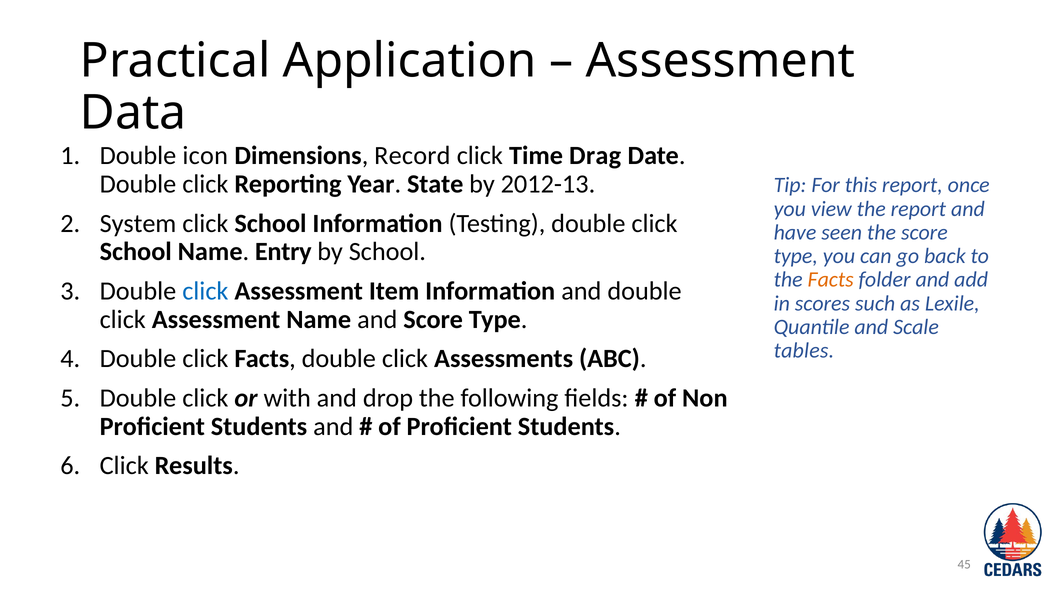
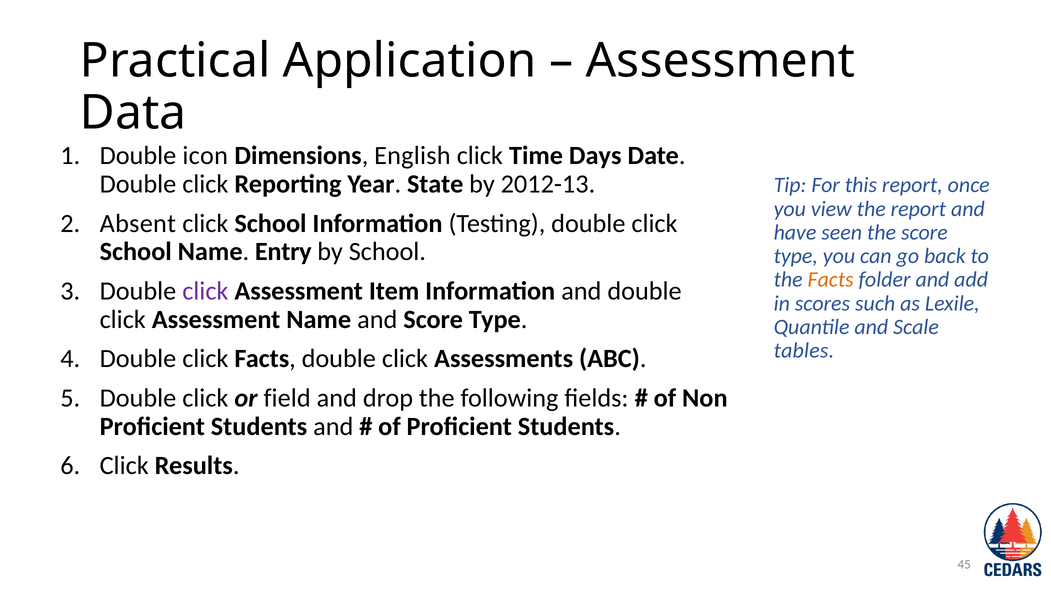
Record: Record -> English
Drag: Drag -> Days
System: System -> Absent
click at (205, 291) colour: blue -> purple
with: with -> field
